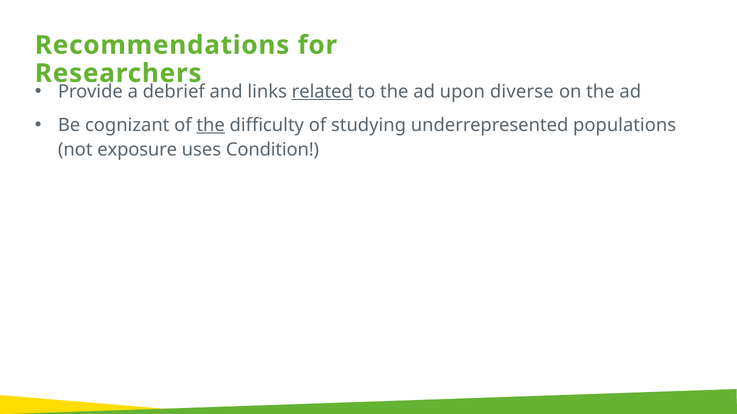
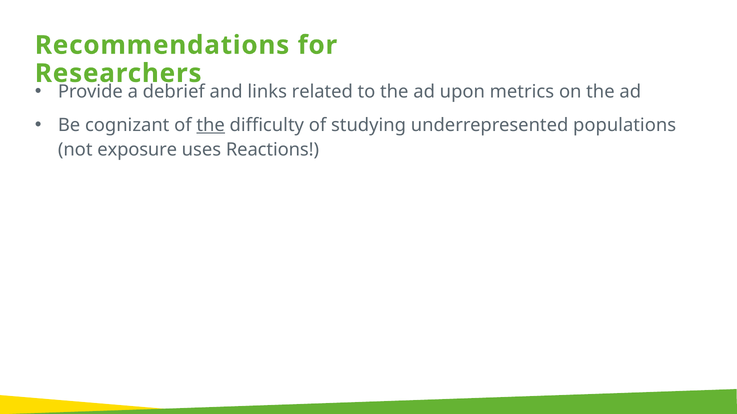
related underline: present -> none
diverse: diverse -> metrics
Condition: Condition -> Reactions
